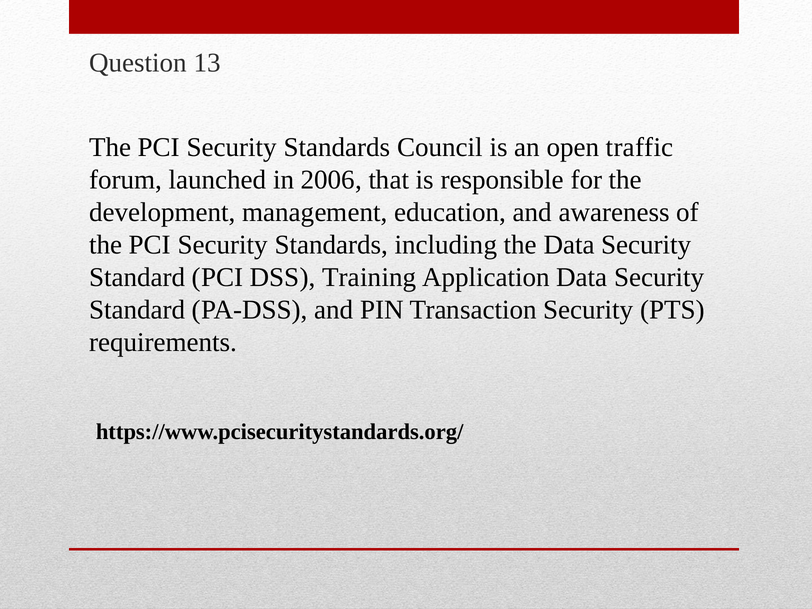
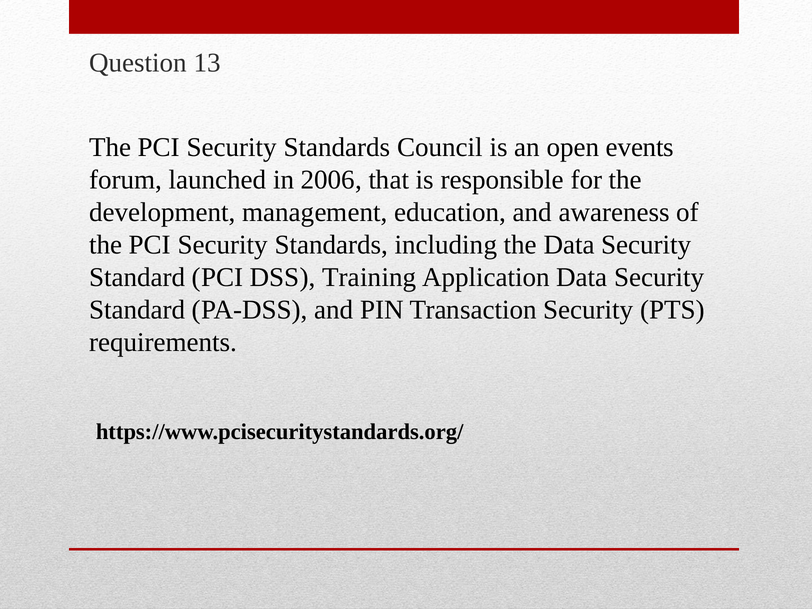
traffic: traffic -> events
